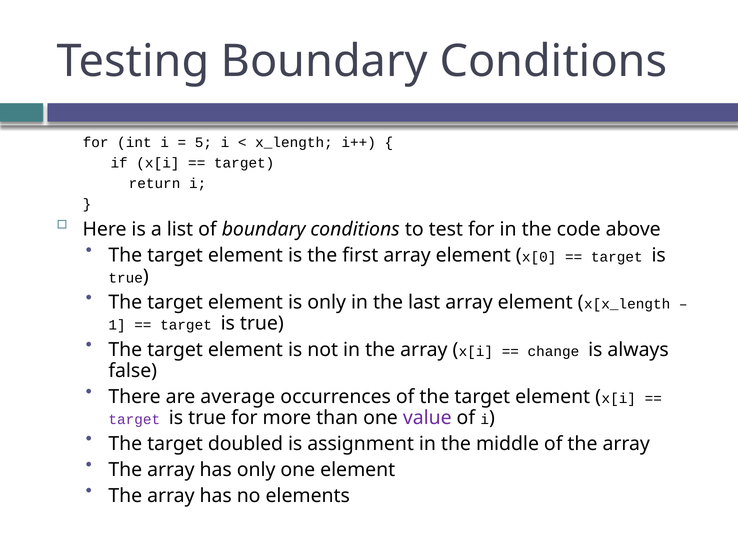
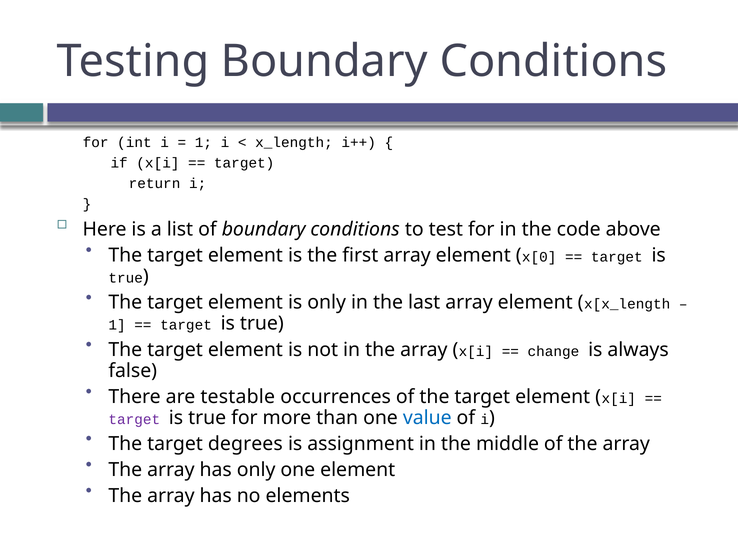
5 at (203, 142): 5 -> 1
average: average -> testable
value colour: purple -> blue
doubled: doubled -> degrees
